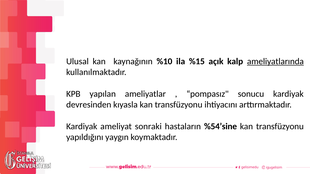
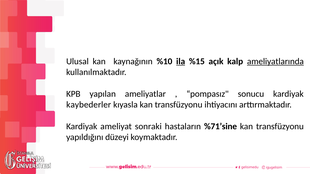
ila underline: none -> present
devresinden: devresinden -> kaybederler
%54’sine: %54’sine -> %71’sine
yaygın: yaygın -> düzeyi
